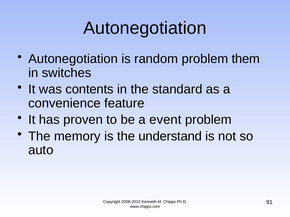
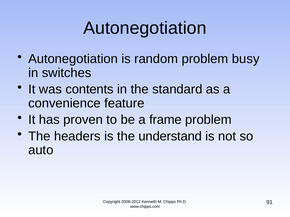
them: them -> busy
event: event -> frame
memory: memory -> headers
